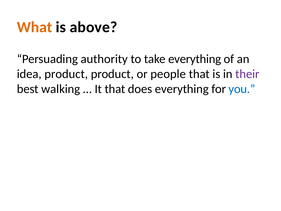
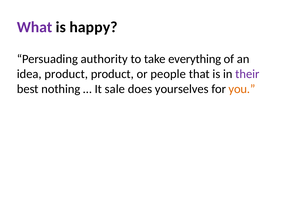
What colour: orange -> purple
above: above -> happy
walking: walking -> nothing
It that: that -> sale
does everything: everything -> yourselves
you colour: blue -> orange
